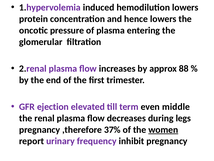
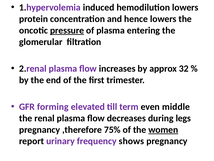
pressure underline: none -> present
88: 88 -> 32
ejection: ejection -> forming
37%: 37% -> 75%
inhibit: inhibit -> shows
